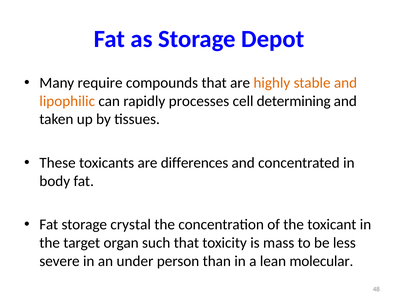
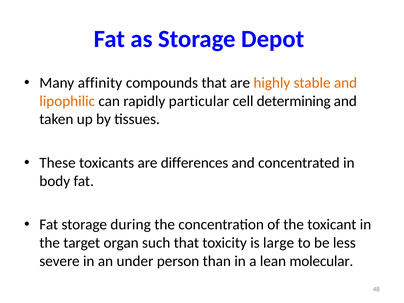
require: require -> affinity
processes: processes -> particular
crystal: crystal -> during
mass: mass -> large
